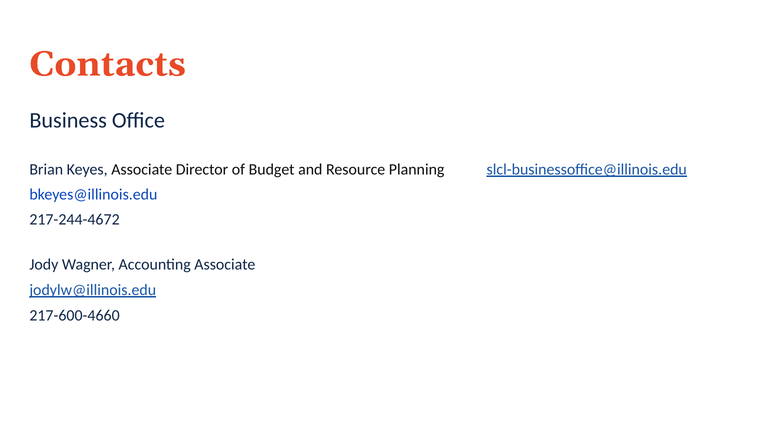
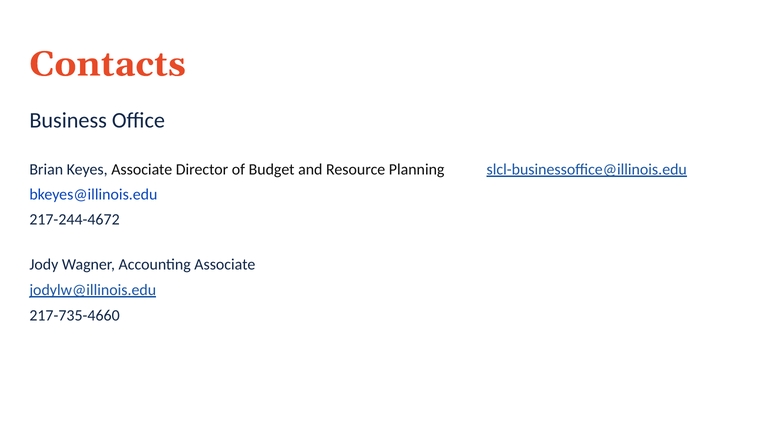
217-600-4660: 217-600-4660 -> 217-735-4660
